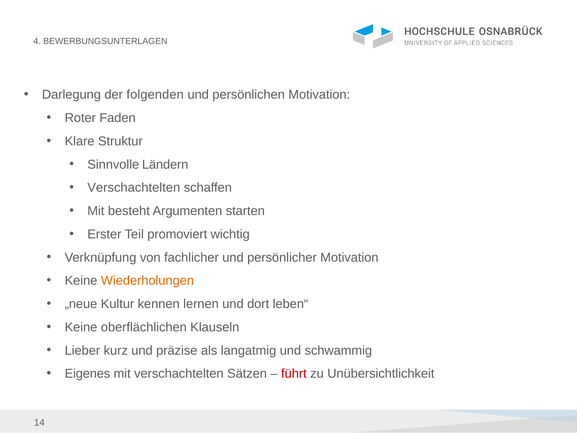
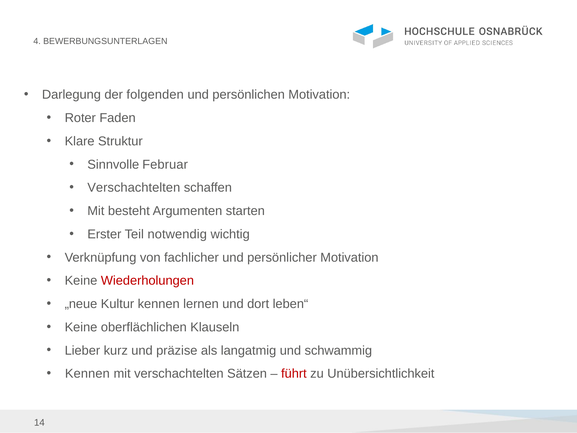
Ländern: Ländern -> Februar
promoviert: promoviert -> notwendig
Wiederholungen colour: orange -> red
Eigenes at (87, 374): Eigenes -> Kennen
